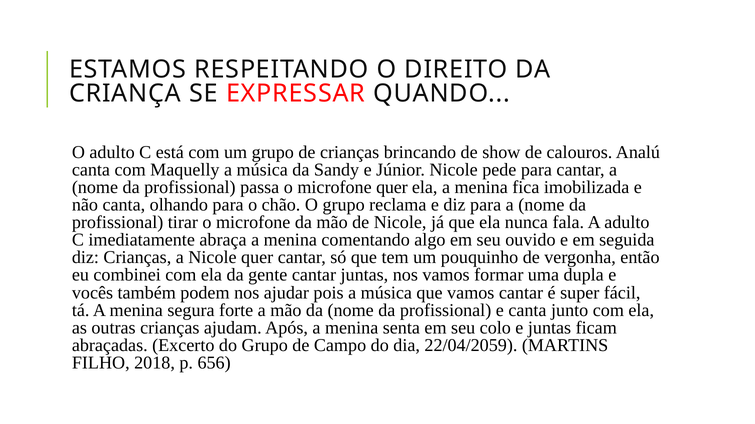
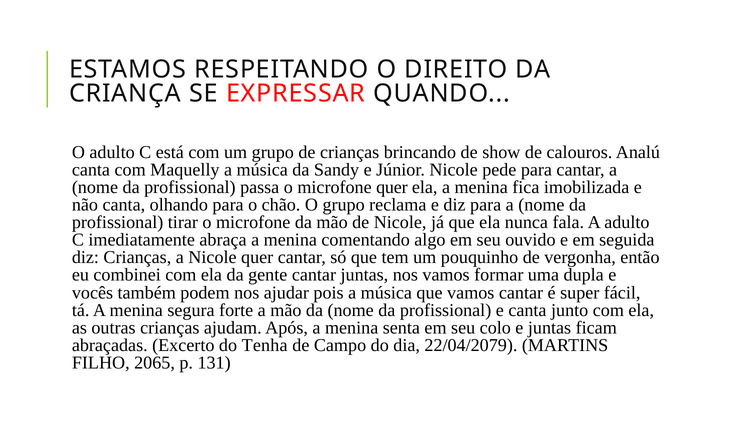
do Grupo: Grupo -> Tenha
22/04/2059: 22/04/2059 -> 22/04/2079
2018: 2018 -> 2065
656: 656 -> 131
